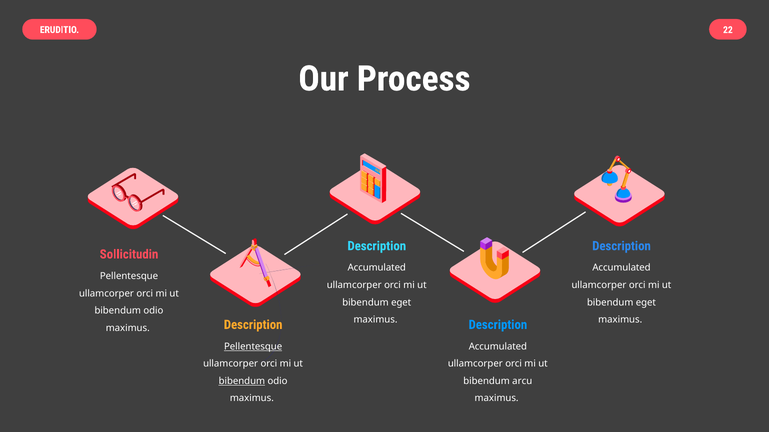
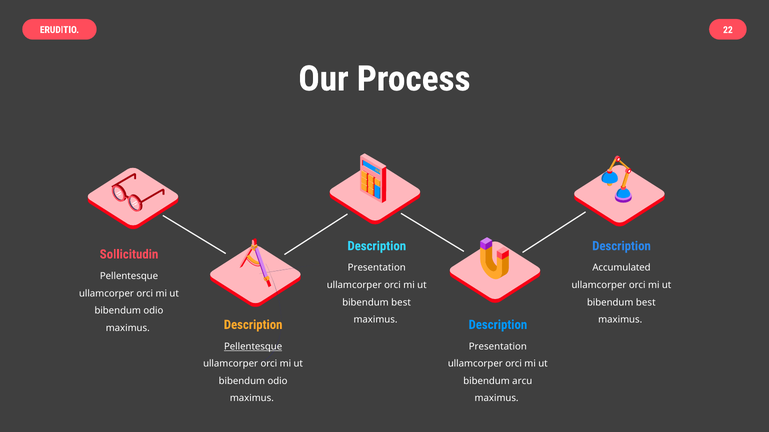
Accumulated at (377, 268): Accumulated -> Presentation
eget at (401, 303): eget -> best
eget at (646, 303): eget -> best
Accumulated at (498, 347): Accumulated -> Presentation
bibendum at (242, 382) underline: present -> none
